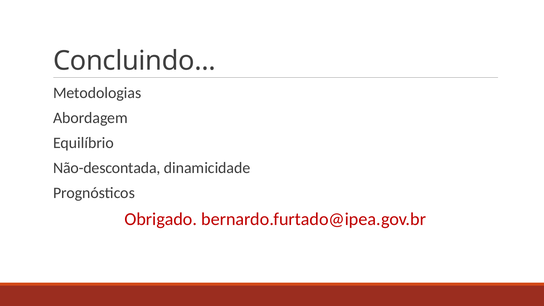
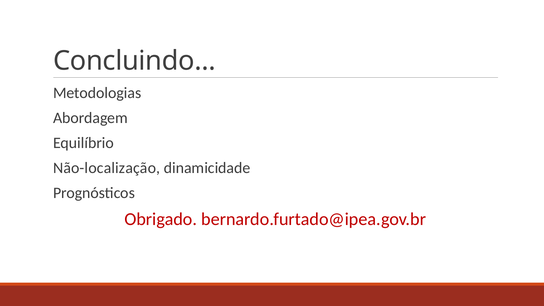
Não-descontada: Não-descontada -> Não-localização
